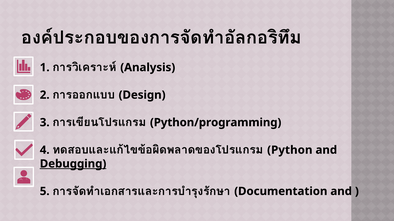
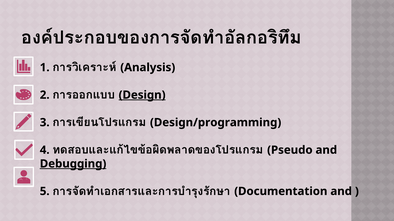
Design underline: none -> present
Python/programming: Python/programming -> Design/programming
Python: Python -> Pseudo
